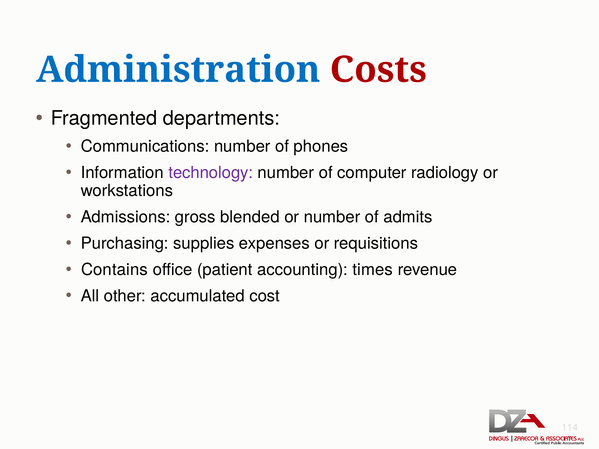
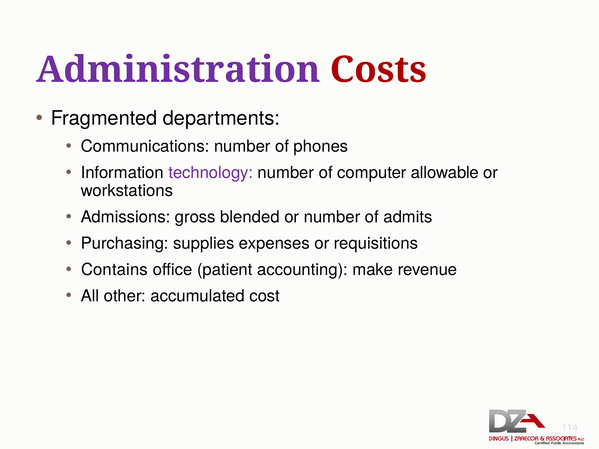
Administration colour: blue -> purple
radiology: radiology -> allowable
times: times -> make
